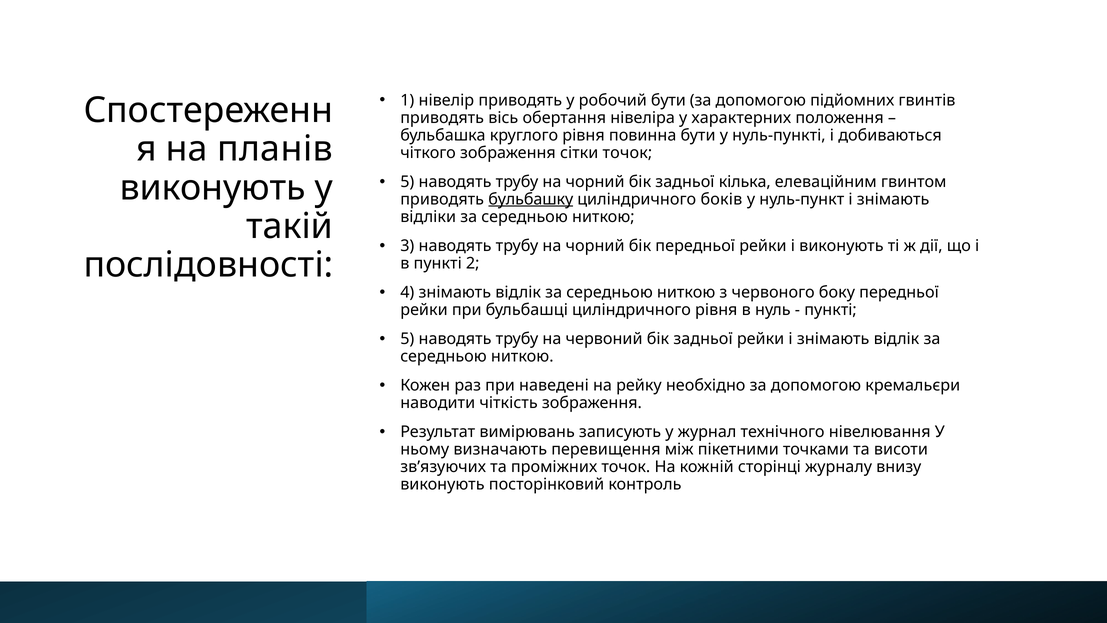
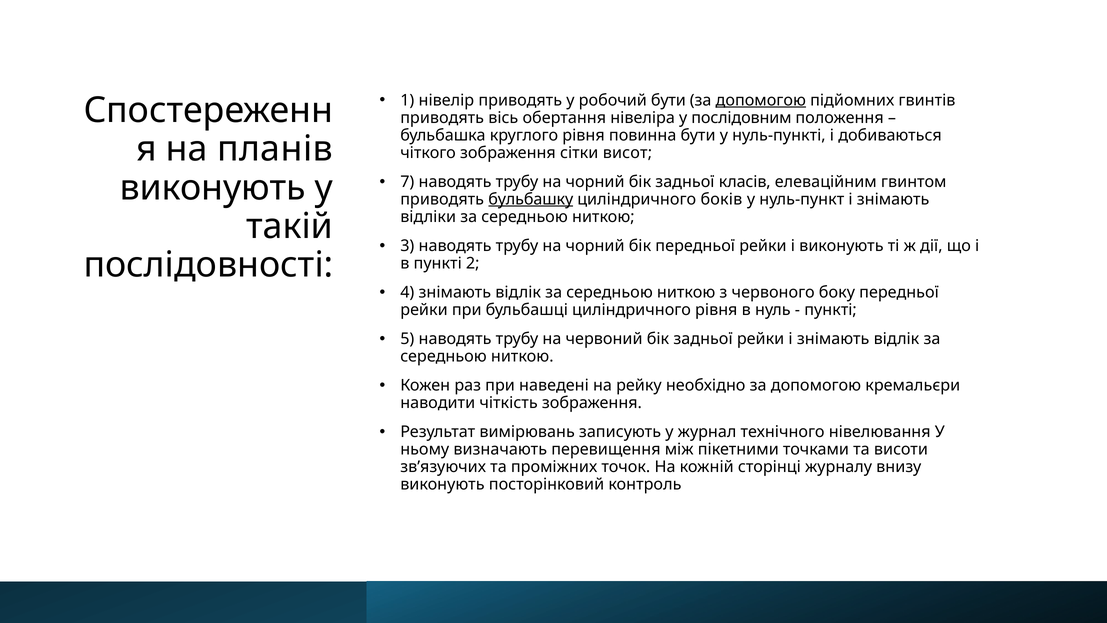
допомогою at (761, 100) underline: none -> present
характерних: характерних -> послідовним
сітки точок: точок -> висот
5 at (407, 182): 5 -> 7
кілька: кілька -> класів
